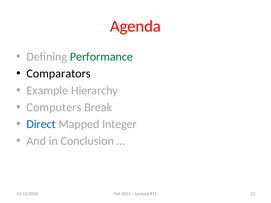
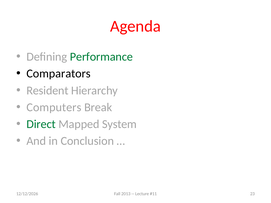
Example: Example -> Resident
Direct colour: blue -> green
Integer: Integer -> System
